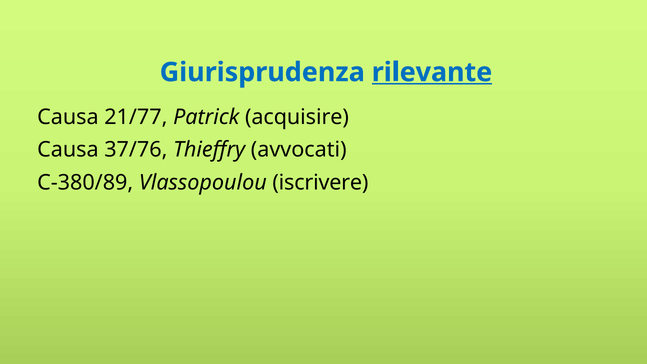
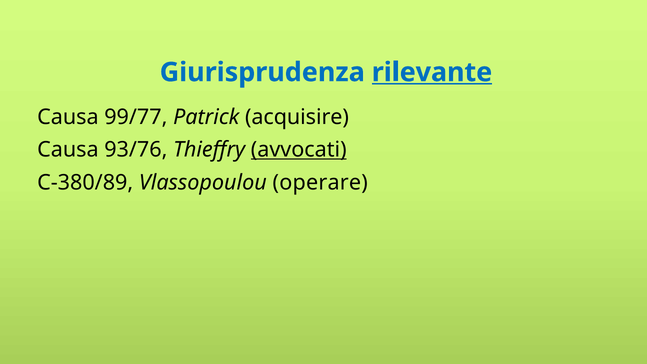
21/77: 21/77 -> 99/77
37/76: 37/76 -> 93/76
avvocati underline: none -> present
iscrivere: iscrivere -> operare
